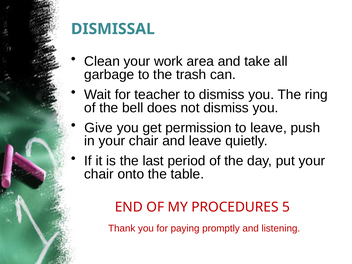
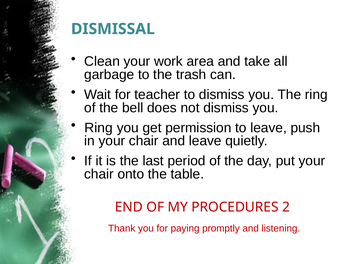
Give at (99, 128): Give -> Ring
5: 5 -> 2
